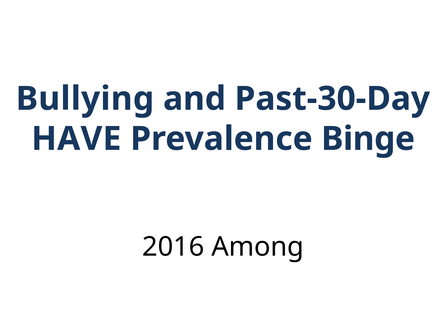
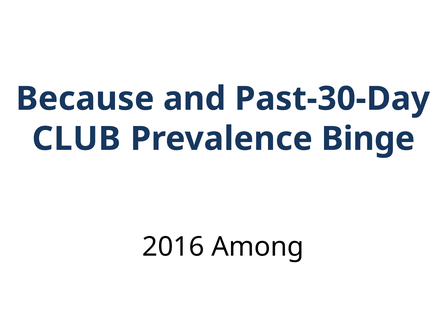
Bullying: Bullying -> Because
HAVE: HAVE -> CLUB
